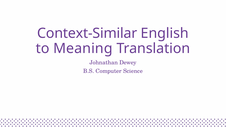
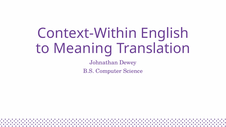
Context-Similar: Context-Similar -> Context-Within
